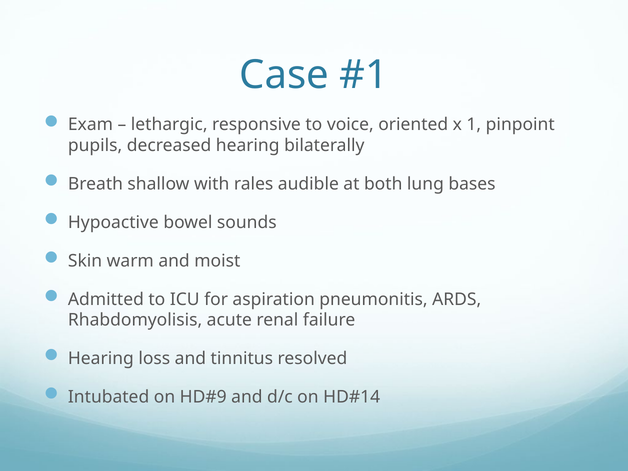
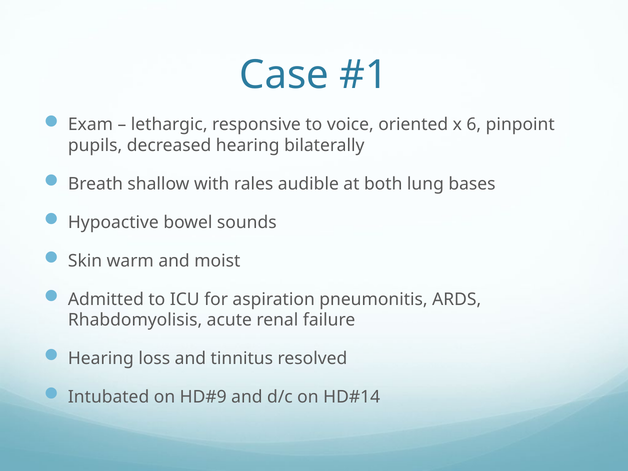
1: 1 -> 6
